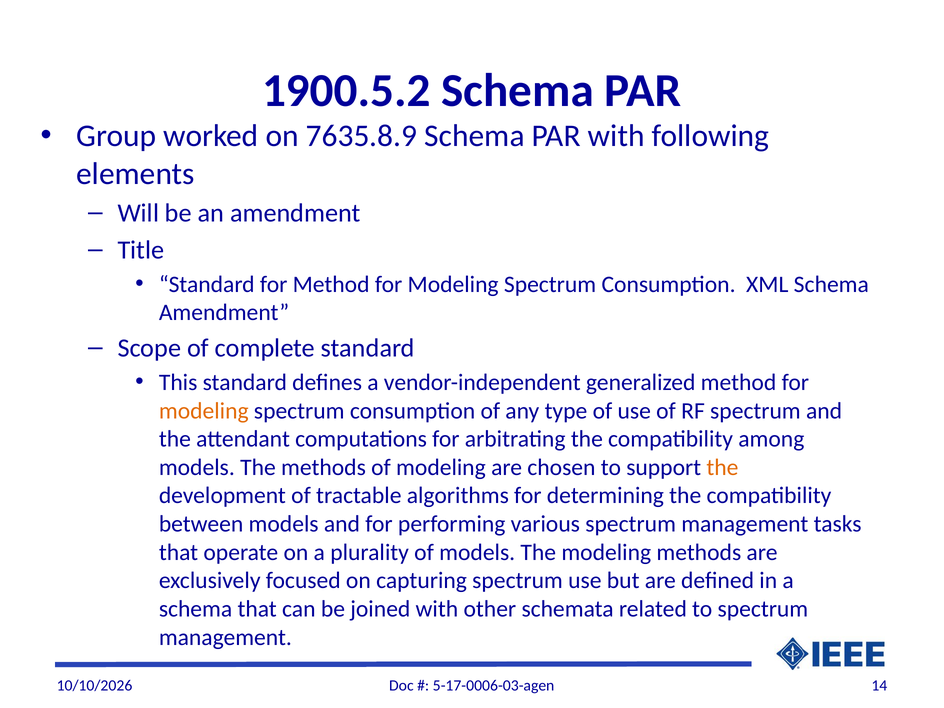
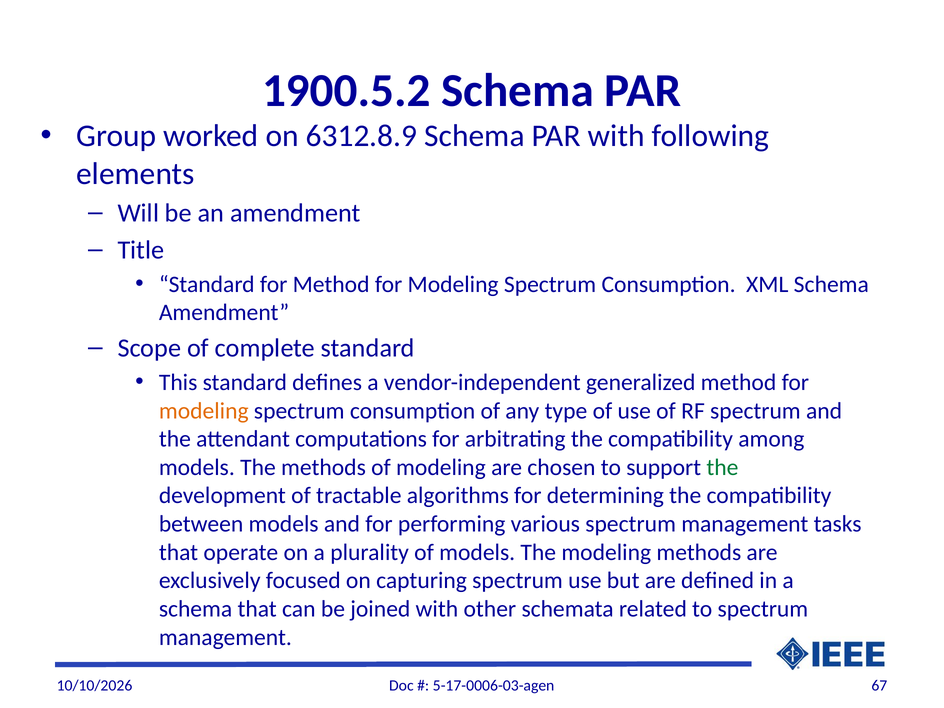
7635.8.9: 7635.8.9 -> 6312.8.9
the at (722, 467) colour: orange -> green
14: 14 -> 67
